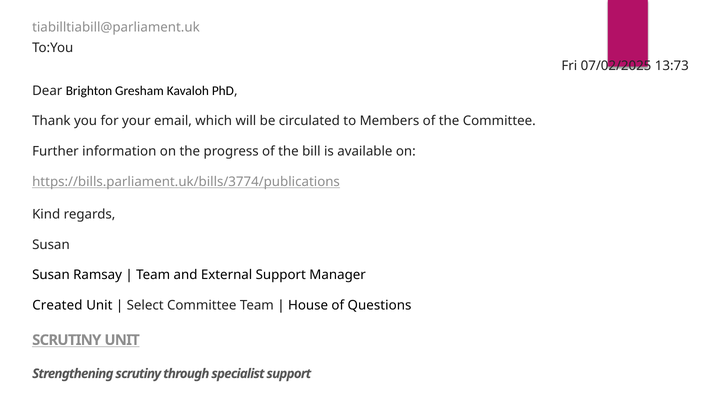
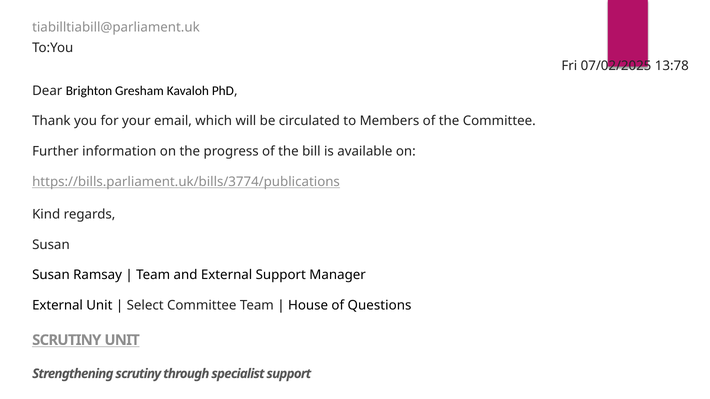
13:73: 13:73 -> 13:78
Created at (57, 306): Created -> External
